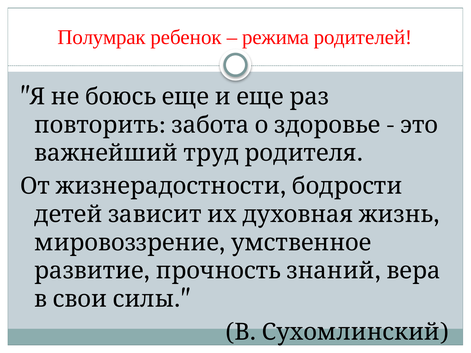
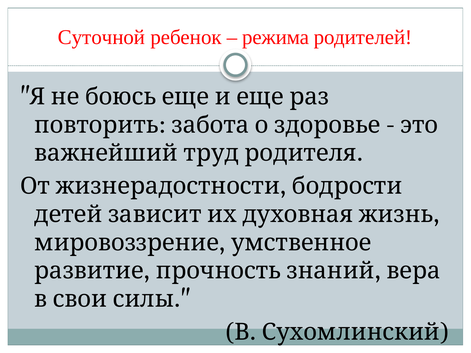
Полумрак: Полумрак -> Суточной
